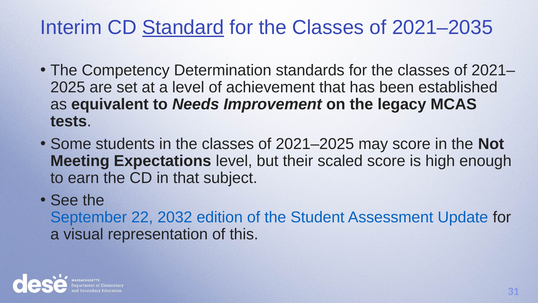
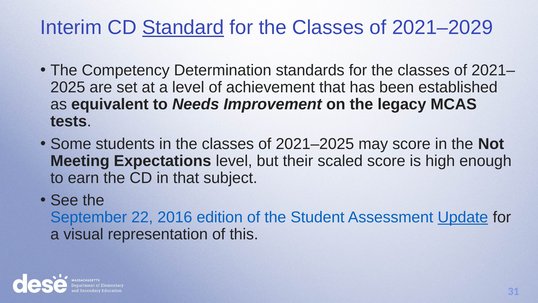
2021–2035: 2021–2035 -> 2021–2029
2032: 2032 -> 2016
Update underline: none -> present
